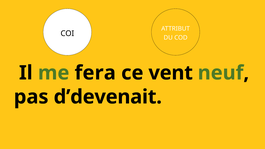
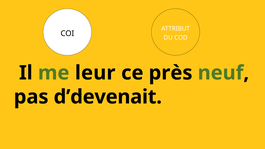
fera: fera -> leur
vent: vent -> près
